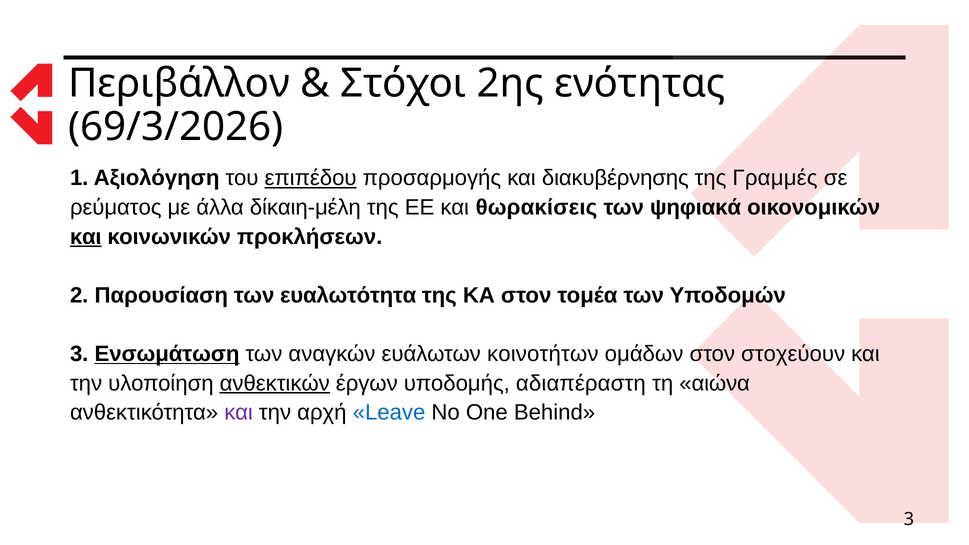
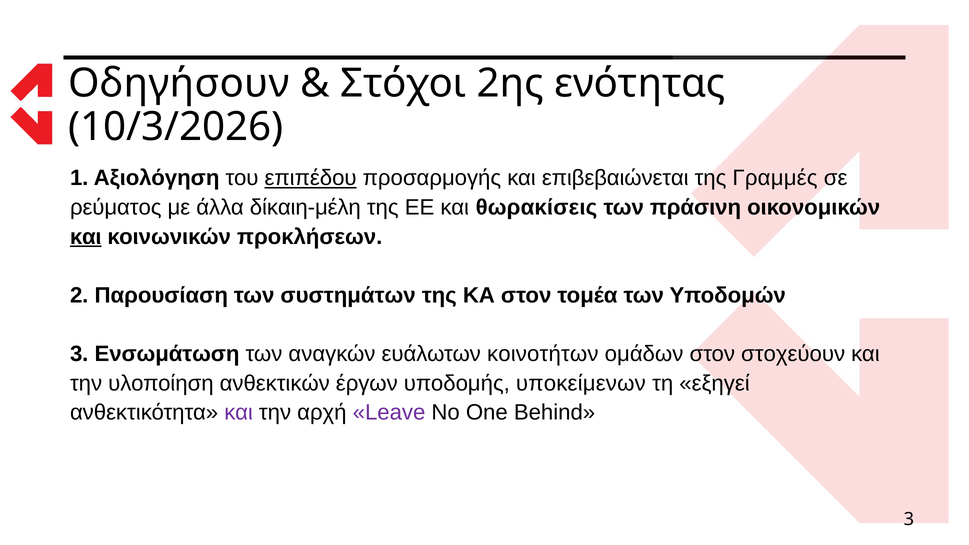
Περιβάλλον: Περιβάλλον -> Οδηγήσουν
69/3/2026: 69/3/2026 -> 10/3/2026
διακυβέρνησης: διακυβέρνησης -> επιβεβαιώνεται
ψηφιακά: ψηφιακά -> πράσινη
ευαλωτότητα: ευαλωτότητα -> συστημάτων
Ενσωμάτωση underline: present -> none
ανθεκτικών underline: present -> none
αδιαπέραστη: αδιαπέραστη -> υποκείμενων
αιώνα: αιώνα -> εξηγεί
Leave colour: blue -> purple
